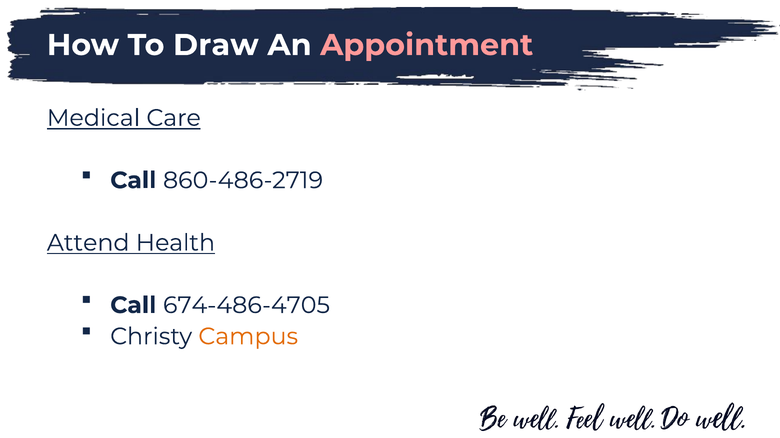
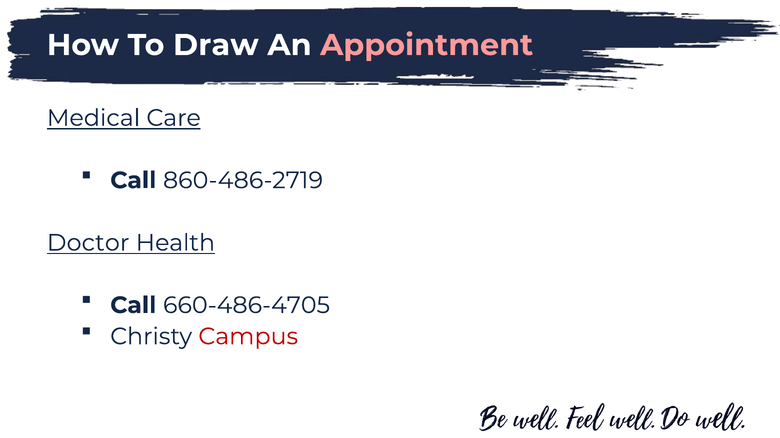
Attend: Attend -> Doctor
674-486-4705: 674-486-4705 -> 660-486-4705
Campus colour: orange -> red
